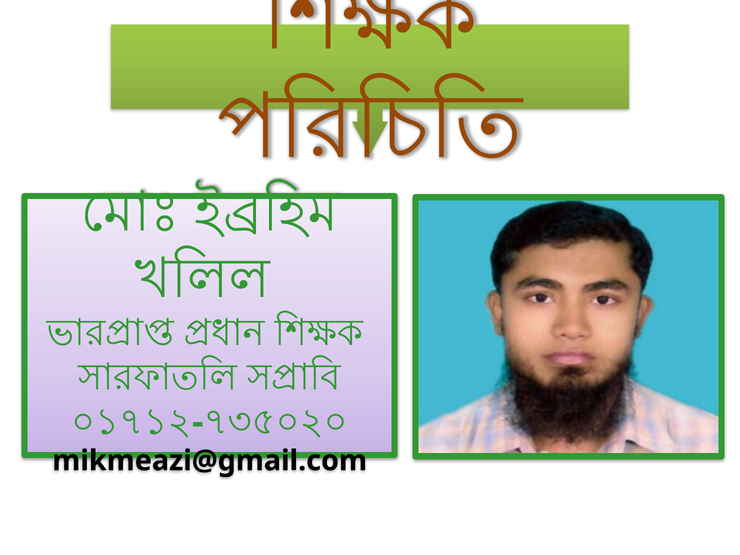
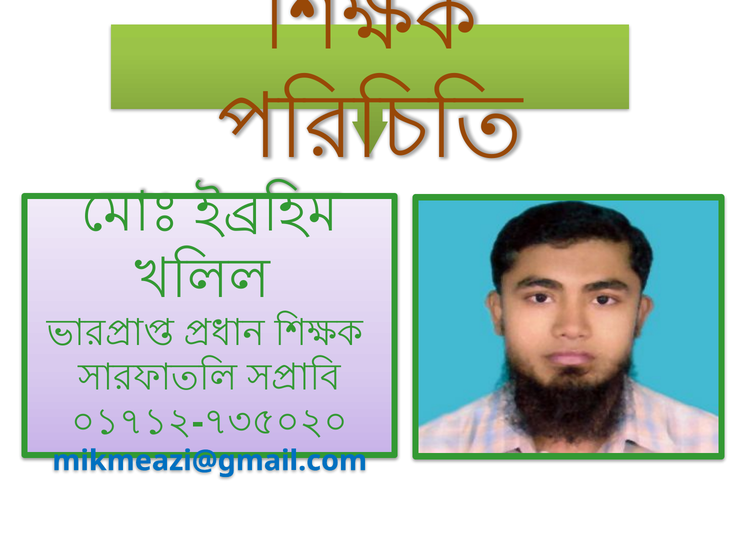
mikmeazi@gmail.com colour: black -> blue
